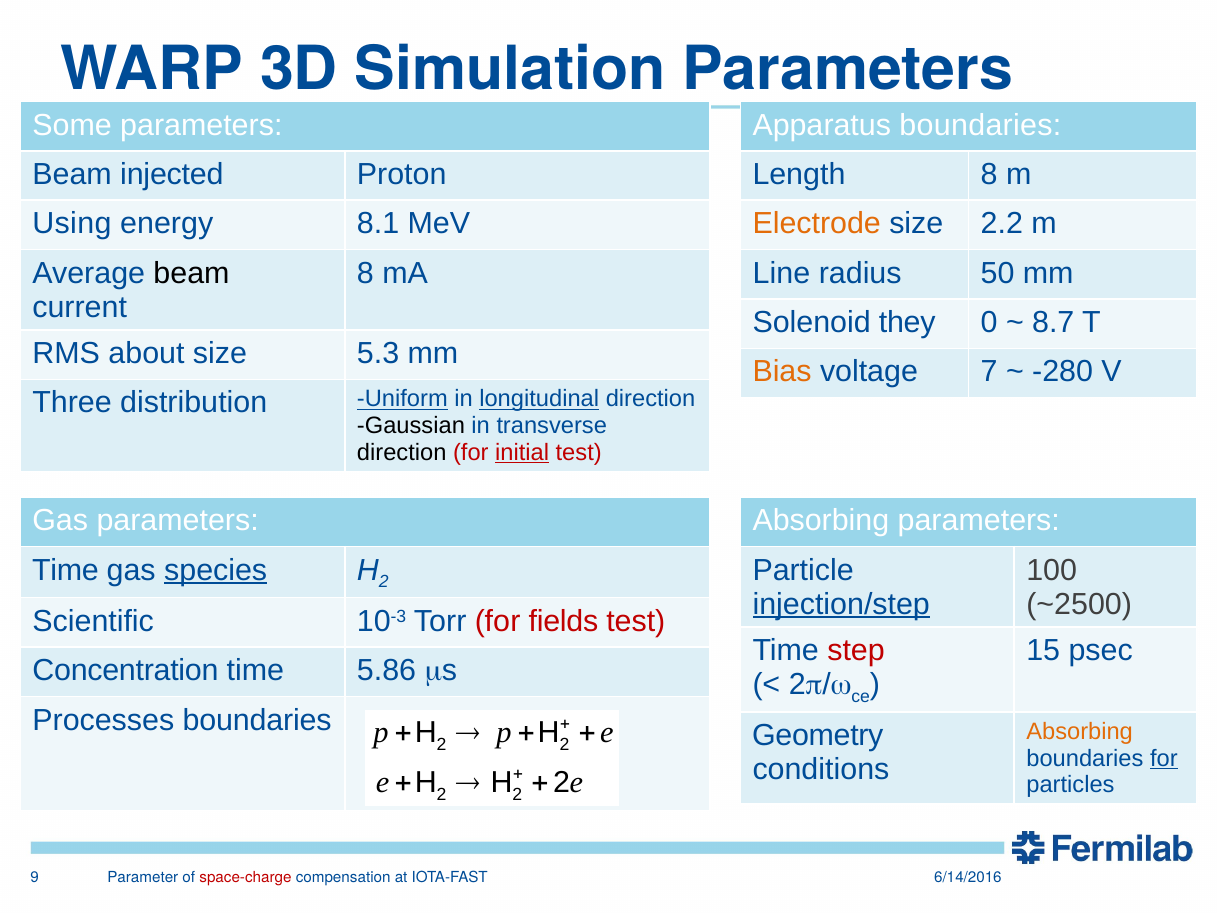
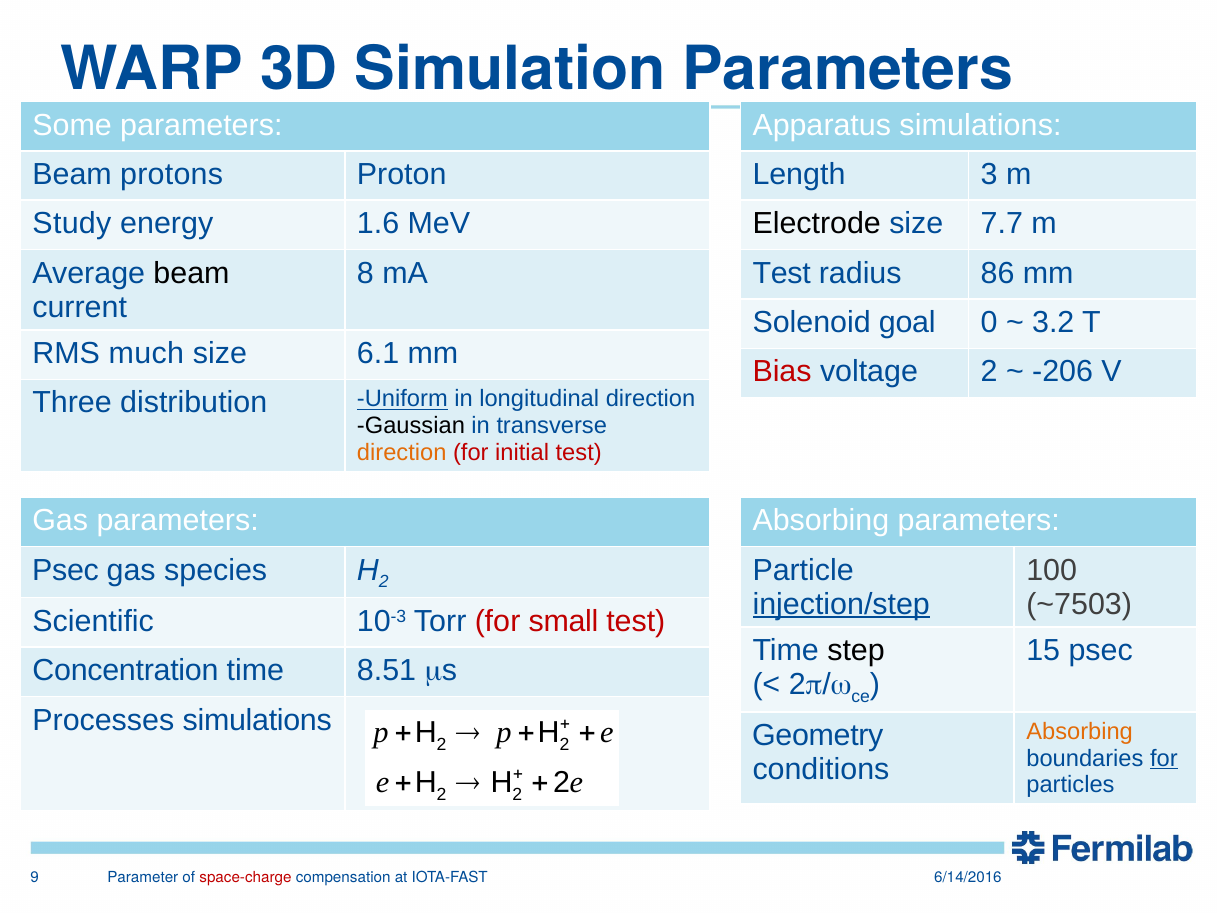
Apparatus boundaries: boundaries -> simulations
injected: injected -> protons
Length 8: 8 -> 3
Using: Using -> Study
8.1: 8.1 -> 1.6
Electrode colour: orange -> black
2.2: 2.2 -> 7.7
Line at (781, 273): Line -> Test
50: 50 -> 86
they: they -> goal
8.7: 8.7 -> 3.2
about: about -> much
5.3: 5.3 -> 6.1
Bias colour: orange -> red
voltage 7: 7 -> 2
-280: -280 -> -206
longitudinal underline: present -> none
direction at (402, 452) colour: black -> orange
initial underline: present -> none
Time at (65, 570): Time -> Psec
species underline: present -> none
~2500: ~2500 -> ~7503
fields: fields -> small
step colour: red -> black
5.86: 5.86 -> 8.51
Processes boundaries: boundaries -> simulations
